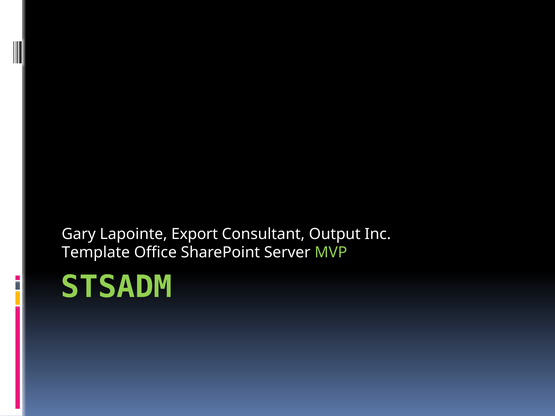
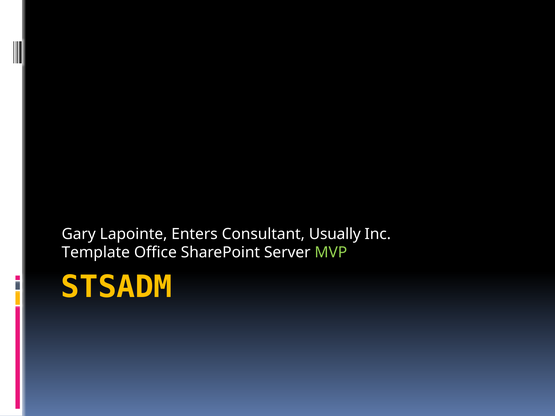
Export: Export -> Enters
Output: Output -> Usually
STSADM colour: light green -> yellow
